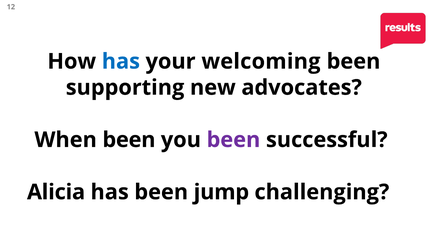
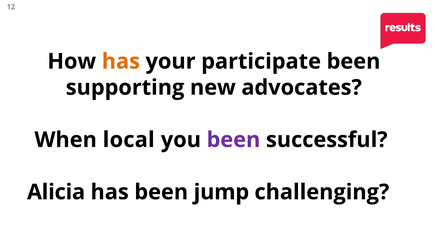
has at (121, 61) colour: blue -> orange
welcoming: welcoming -> participate
When been: been -> local
